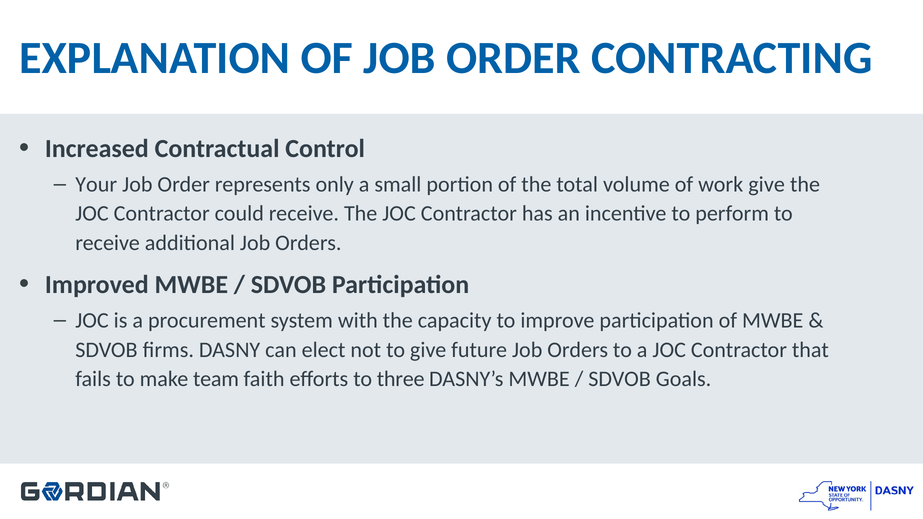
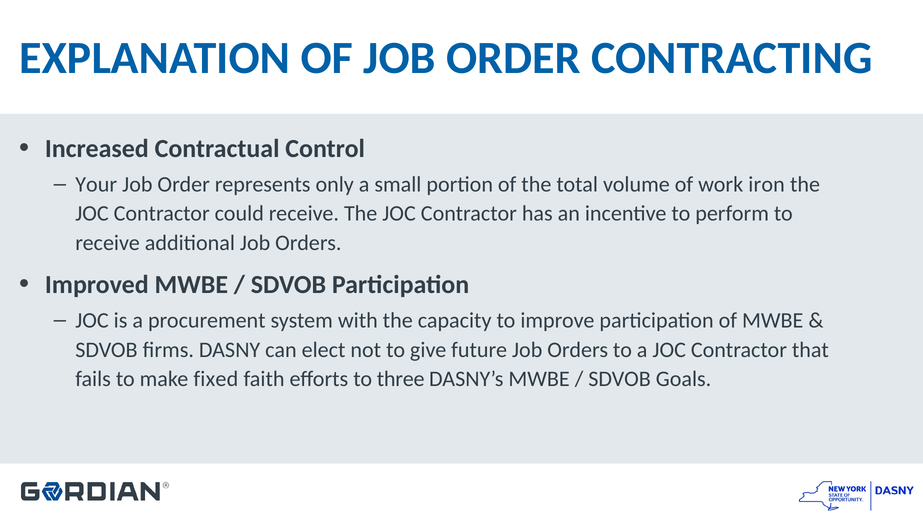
work give: give -> iron
team: team -> fixed
